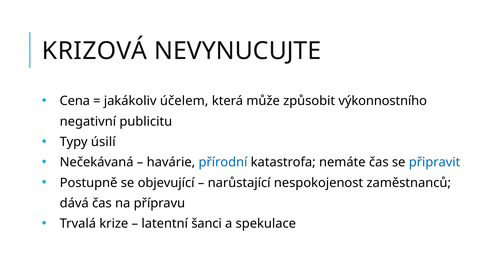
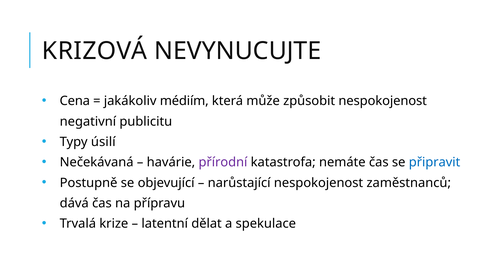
účelem: účelem -> médiím
způsobit výkonnostního: výkonnostního -> nespokojenost
přírodní colour: blue -> purple
šanci: šanci -> dělat
